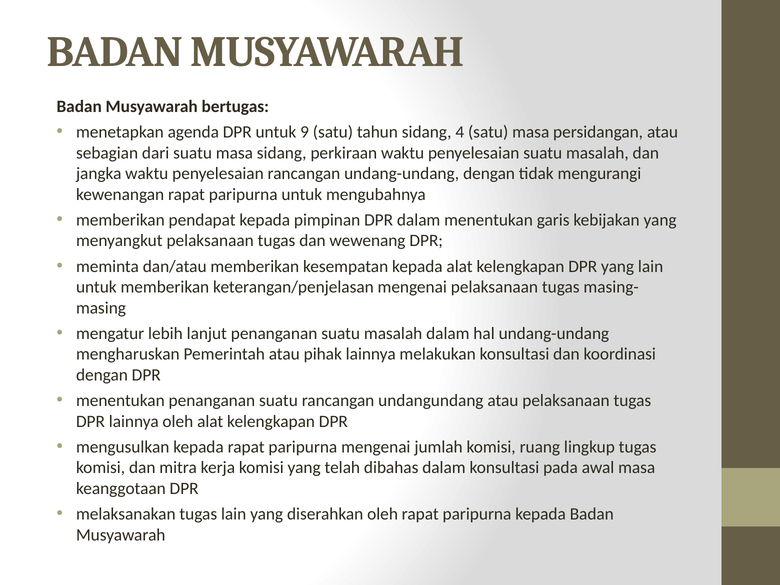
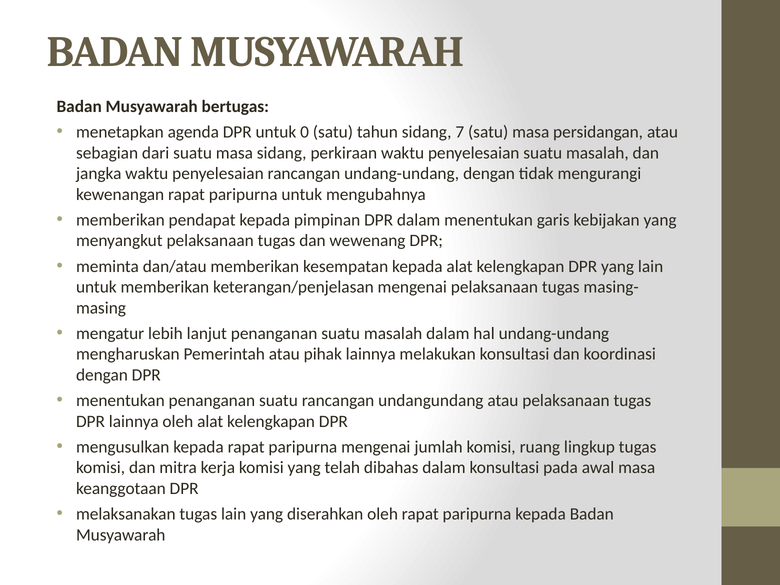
9: 9 -> 0
4: 4 -> 7
